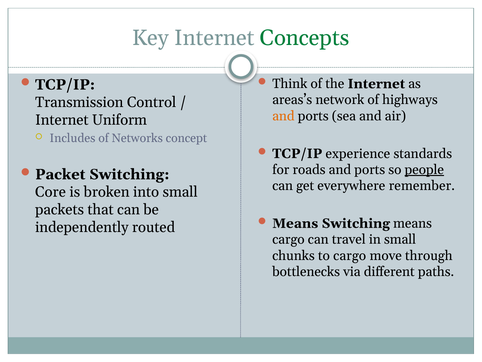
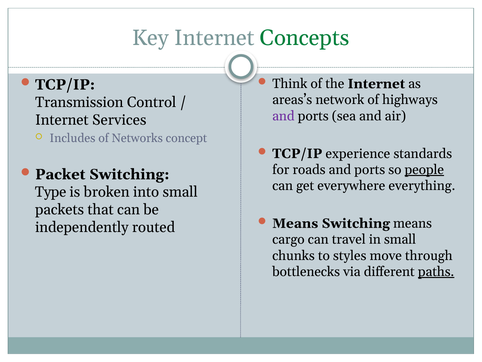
and at (283, 116) colour: orange -> purple
Uniform: Uniform -> Services
remember: remember -> everything
Core: Core -> Type
to cargo: cargo -> styles
paths underline: none -> present
